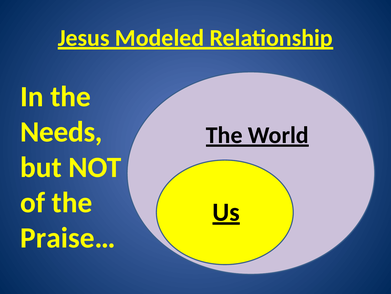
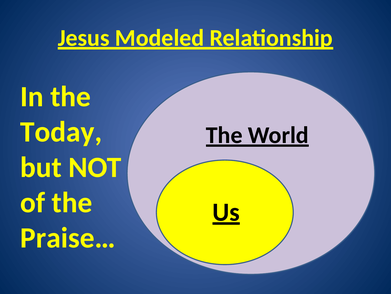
Needs: Needs -> Today
